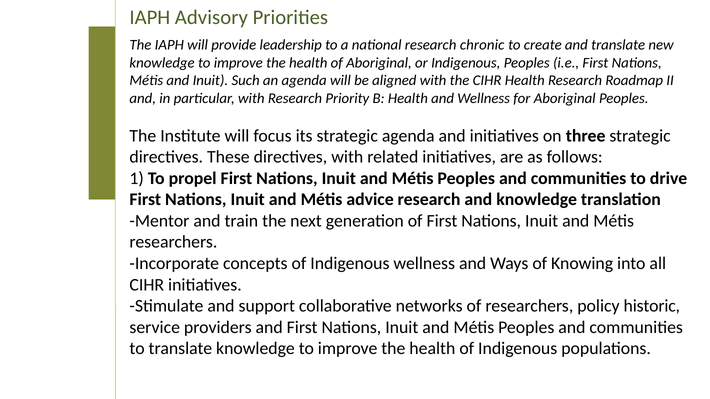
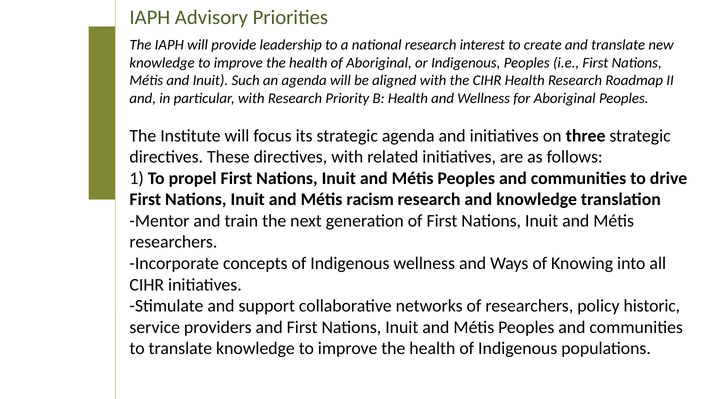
chronic: chronic -> interest
advice: advice -> racism
